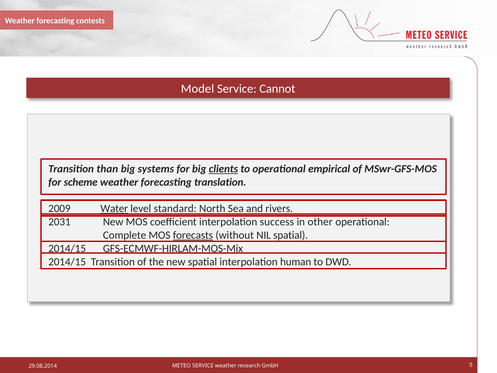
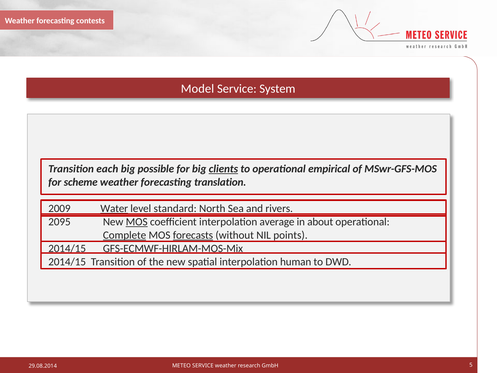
Cannot: Cannot -> System
than: than -> each
systems: systems -> possible
2031: 2031 -> 2095
MOS at (137, 222) underline: none -> present
success: success -> average
other: other -> about
Complete underline: none -> present
NIL spatial: spatial -> points
GFS-ECMWF-HIRLAM-MOS-Mix underline: present -> none
